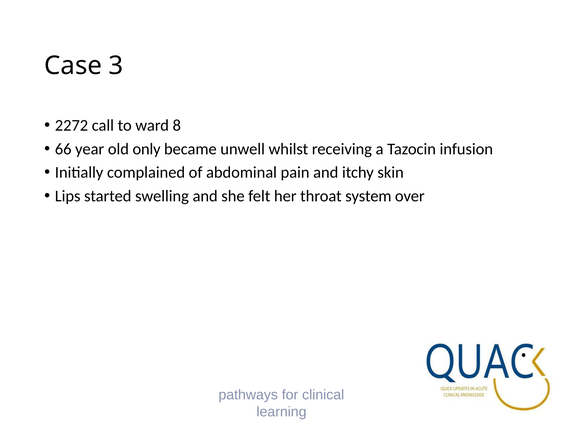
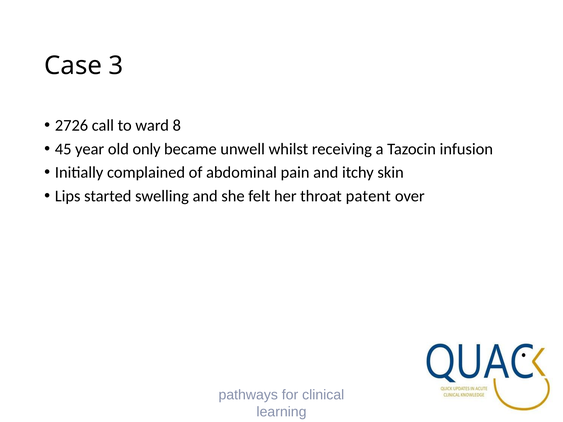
2272: 2272 -> 2726
66: 66 -> 45
system: system -> patent
